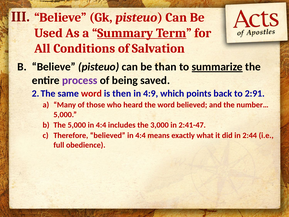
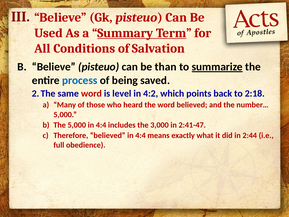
process colour: purple -> blue
then: then -> level
4:9: 4:9 -> 4:2
2:91: 2:91 -> 2:18
